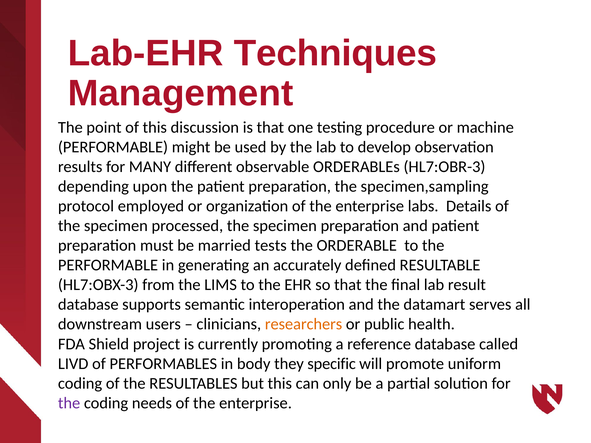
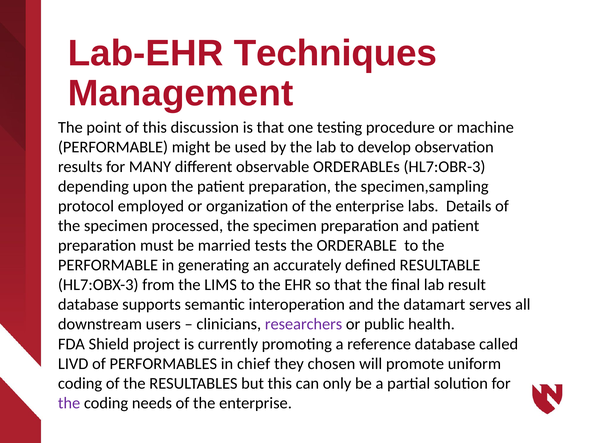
researchers colour: orange -> purple
body: body -> chief
specific: specific -> chosen
